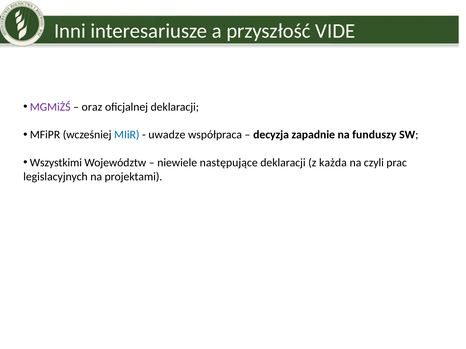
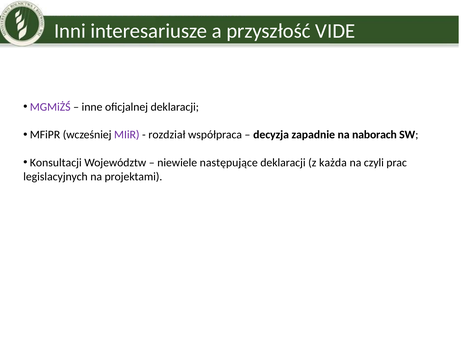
oraz: oraz -> inne
MIiR colour: blue -> purple
uwadze: uwadze -> rozdział
funduszy: funduszy -> naborach
Wszystkimi: Wszystkimi -> Konsultacji
